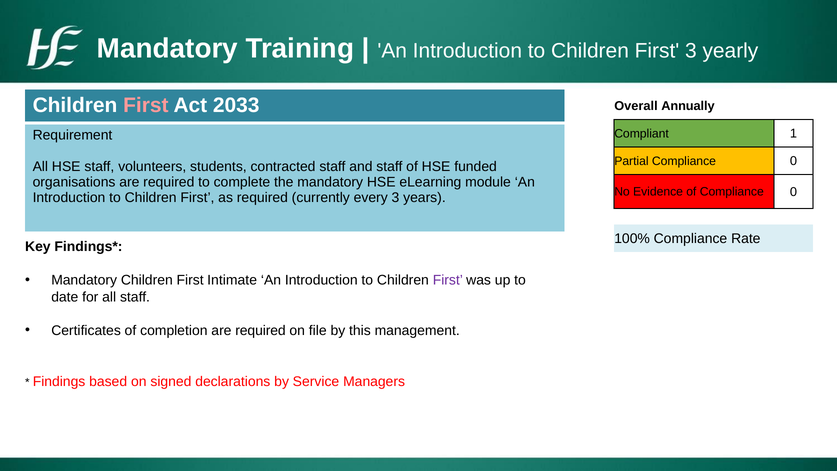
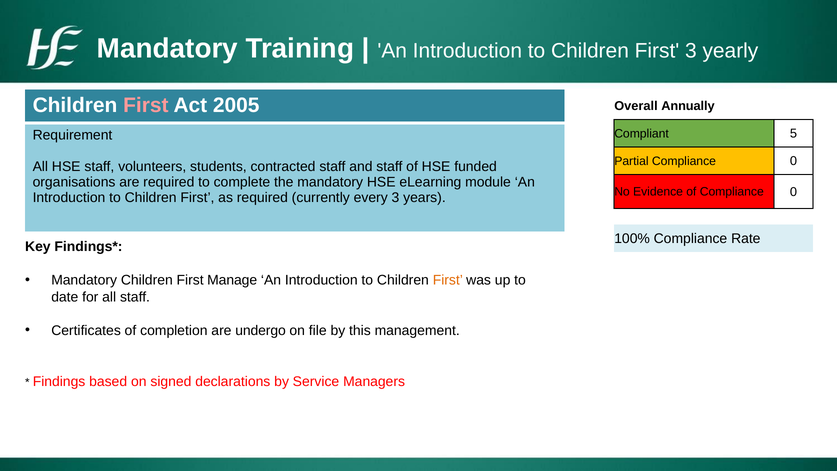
2033: 2033 -> 2005
1: 1 -> 5
Intimate: Intimate -> Manage
First at (448, 280) colour: purple -> orange
completion are required: required -> undergo
